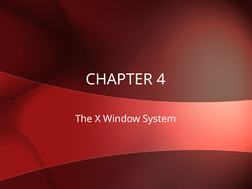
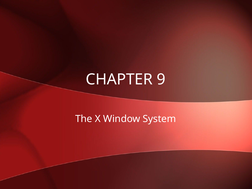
4: 4 -> 9
